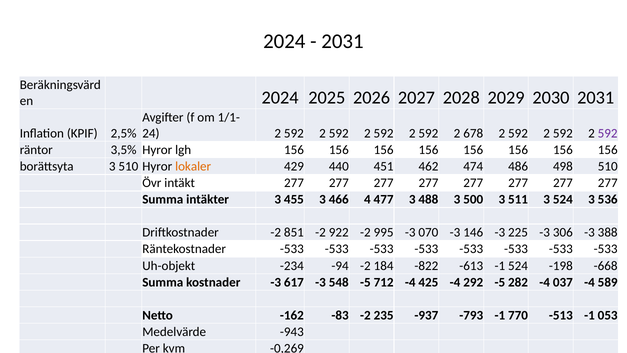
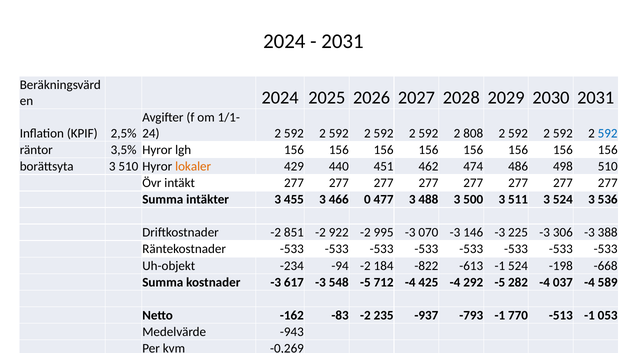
678: 678 -> 808
592 at (608, 133) colour: purple -> blue
4: 4 -> 0
